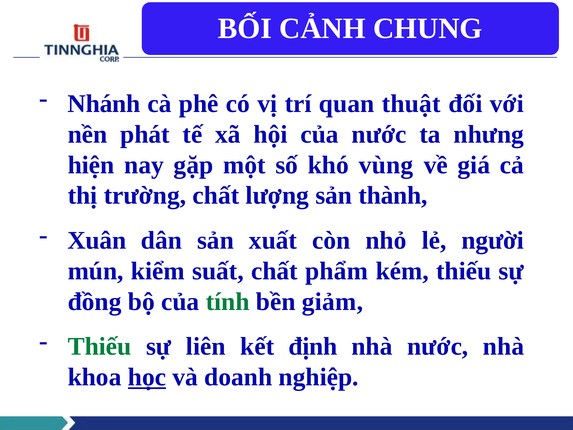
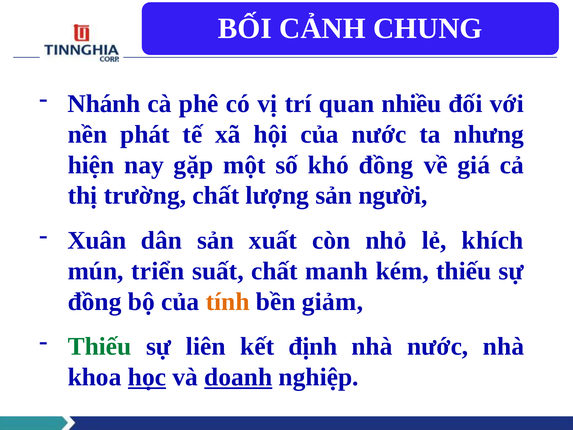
thuật: thuật -> nhiều
khó vùng: vùng -> đồng
thành: thành -> người
người: người -> khích
kiểm: kiểm -> triển
phẩm: phẩm -> manh
tính colour: green -> orange
doanh underline: none -> present
